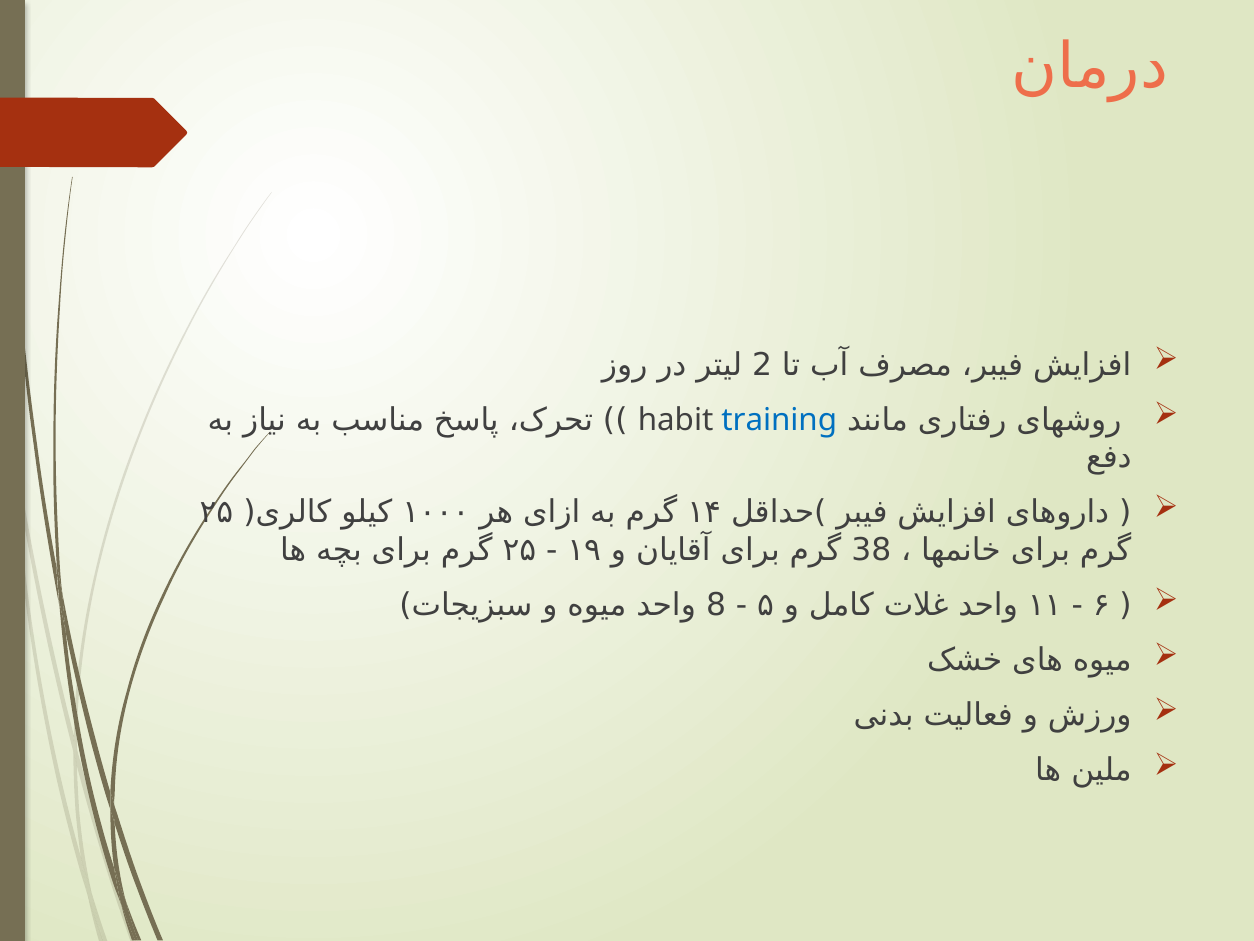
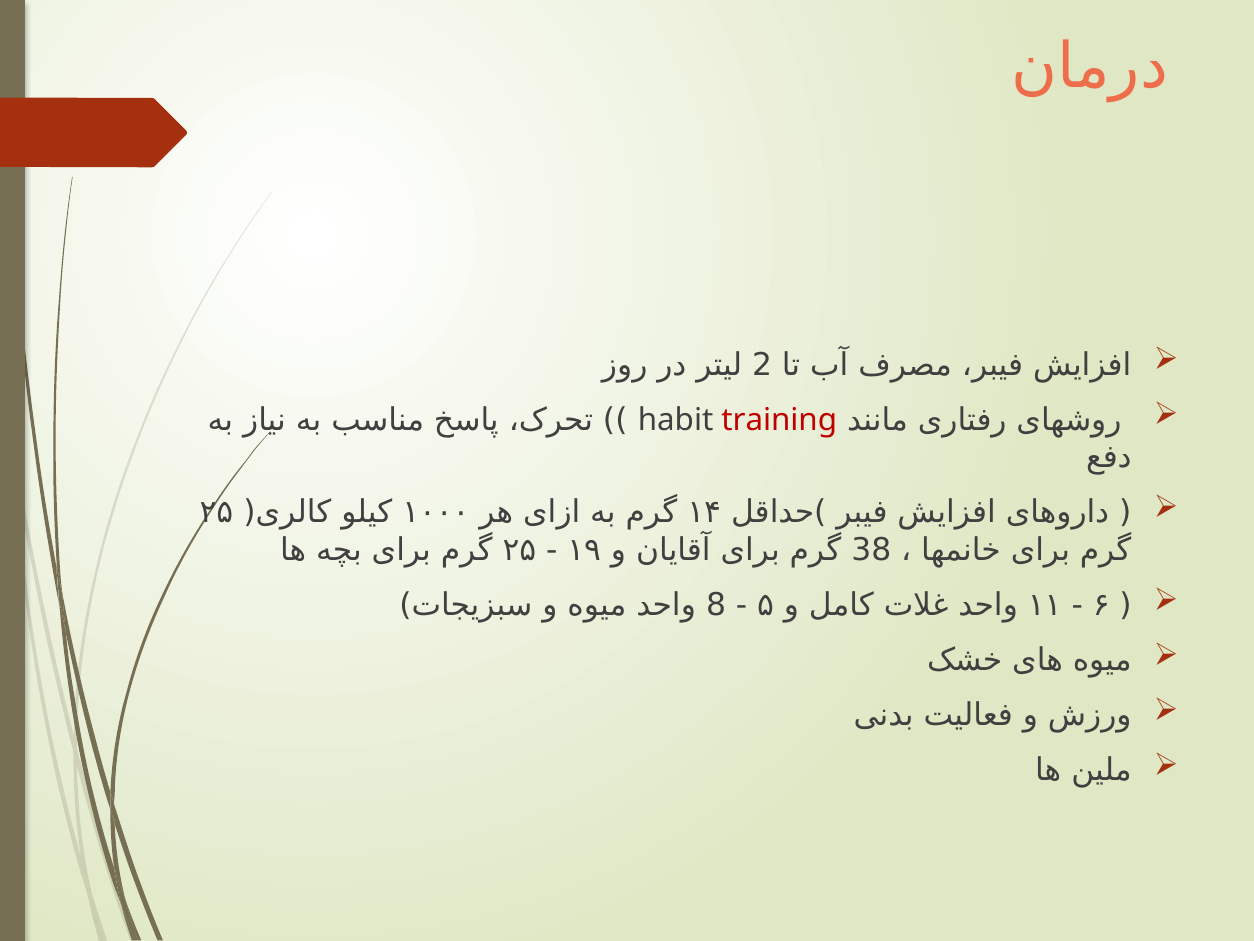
training colour: blue -> red
